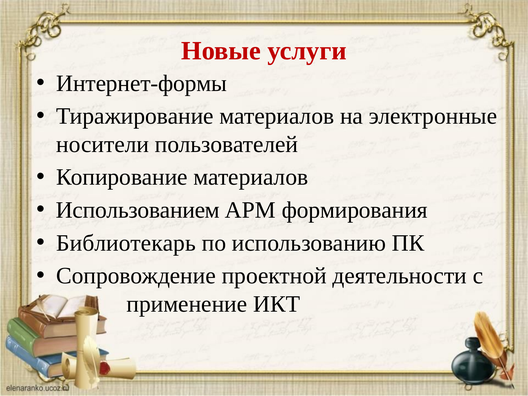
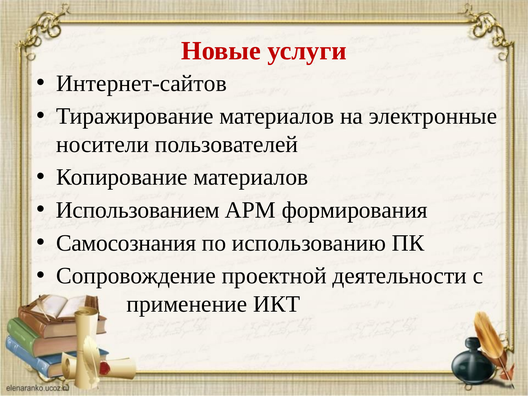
Интернет-формы: Интернет-формы -> Интернет-сайтов
Библиотекарь: Библиотекарь -> Самосознания
